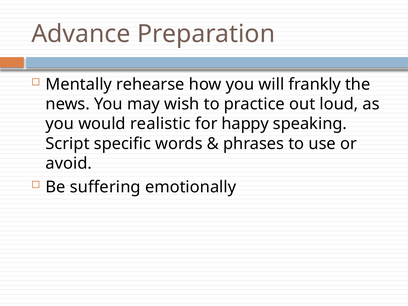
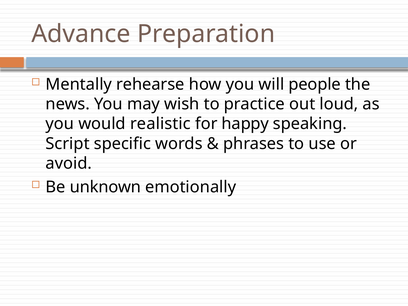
frankly: frankly -> people
suffering: suffering -> unknown
